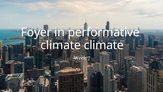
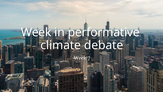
Foyer at (36, 32): Foyer -> Week
climate climate: climate -> debate
